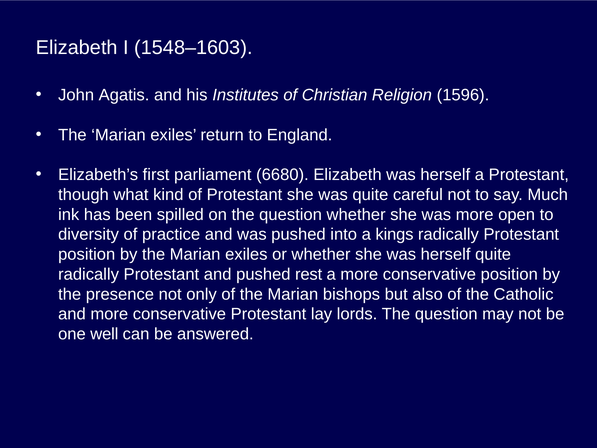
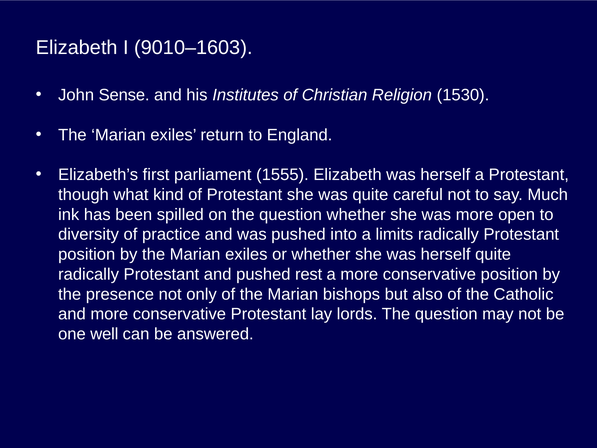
1548–1603: 1548–1603 -> 9010–1603
Agatis: Agatis -> Sense
1596: 1596 -> 1530
6680: 6680 -> 1555
kings: kings -> limits
